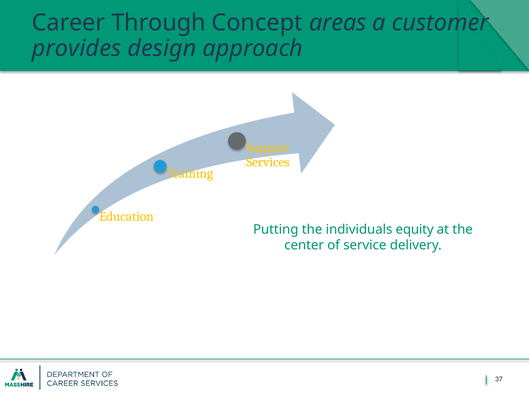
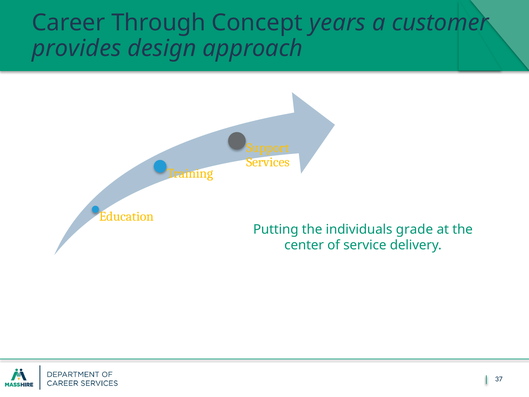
areas: areas -> years
equity: equity -> grade
